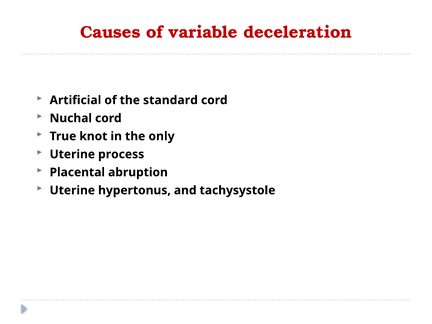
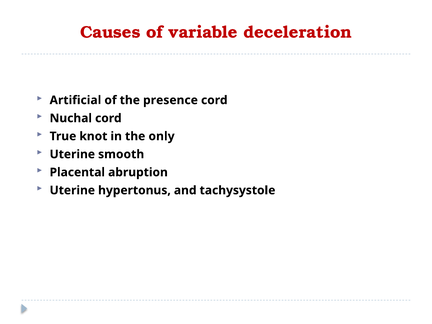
standard: standard -> presence
process: process -> smooth
